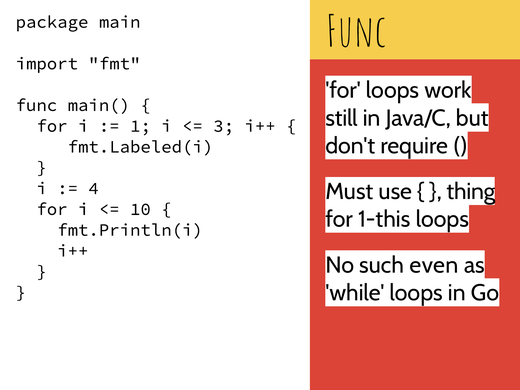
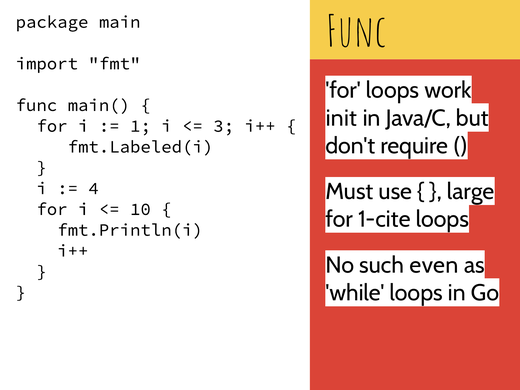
still: still -> init
thing: thing -> large
1-this: 1-this -> 1-cite
